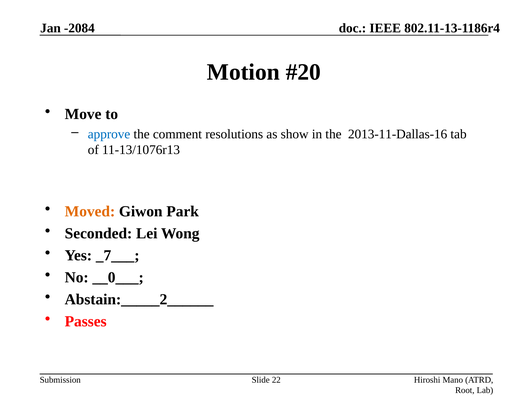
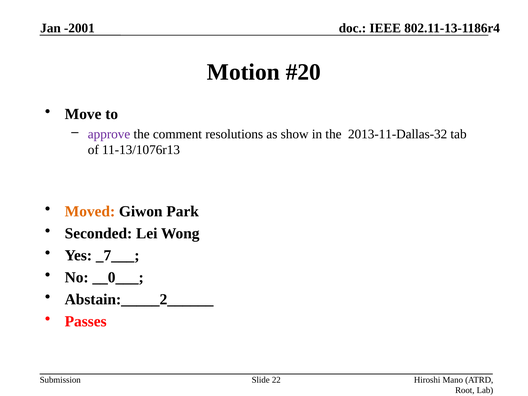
-2084: -2084 -> -2001
approve colour: blue -> purple
2013-11-Dallas-16: 2013-11-Dallas-16 -> 2013-11-Dallas-32
